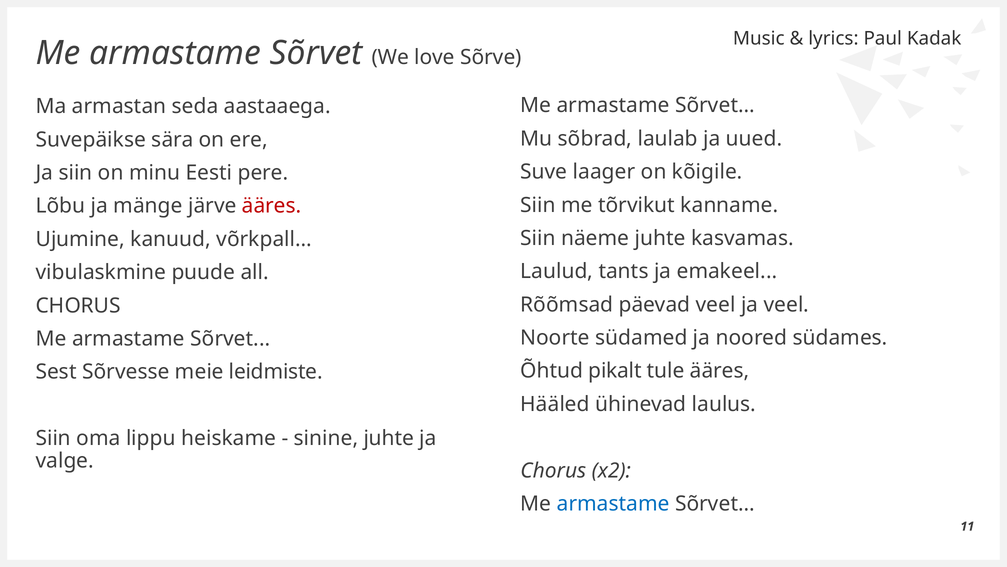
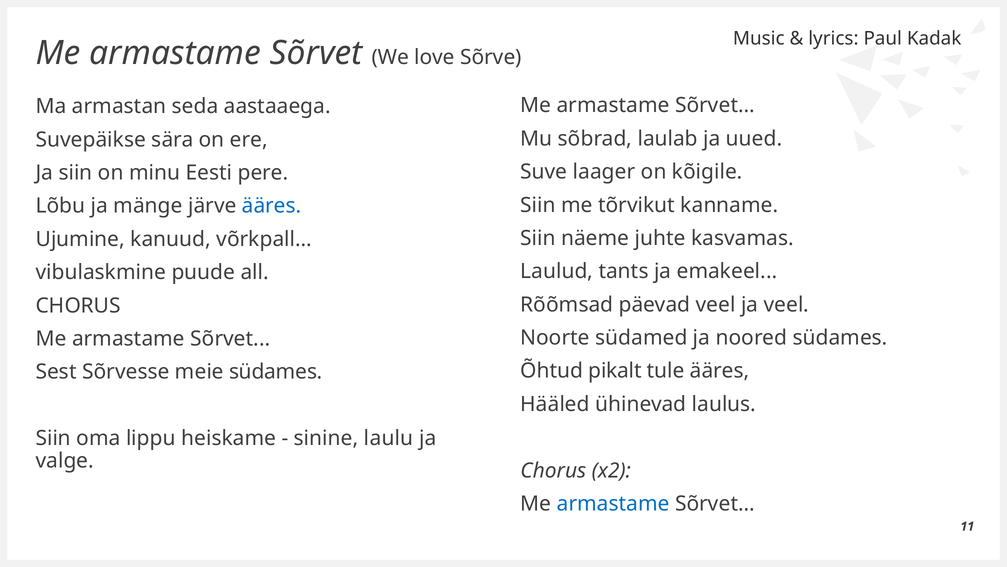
ääres at (272, 206) colour: red -> blue
meie leidmiste: leidmiste -> südames
sinine juhte: juhte -> laulu
